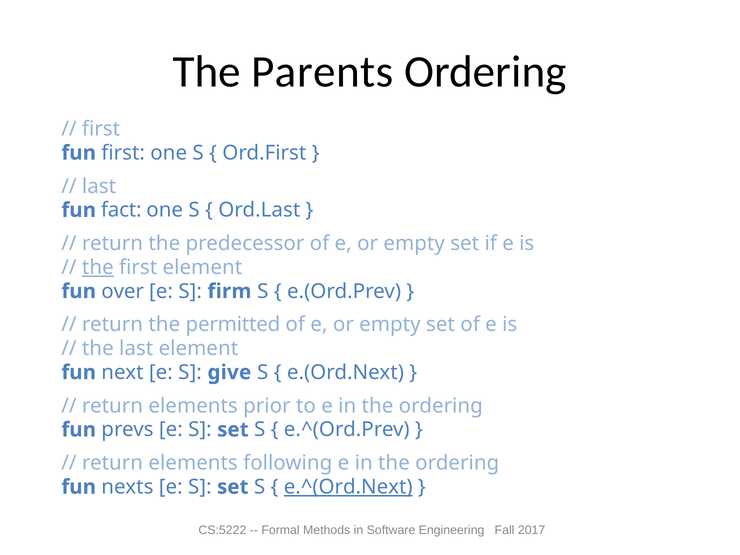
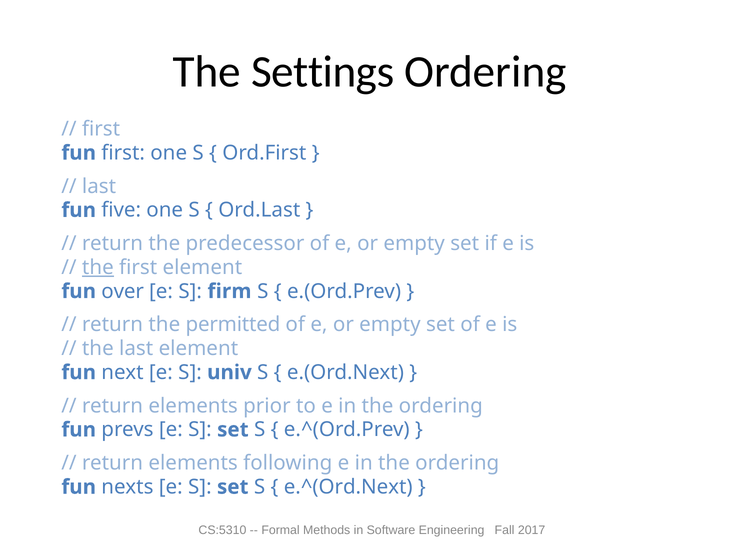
Parents: Parents -> Settings
fact: fact -> five
give: give -> univ
e.^(Ord.Next underline: present -> none
CS:5222: CS:5222 -> CS:5310
